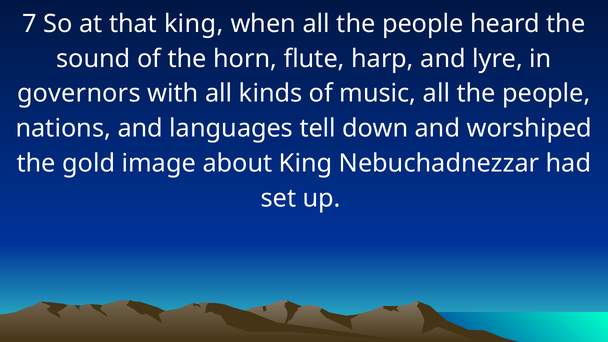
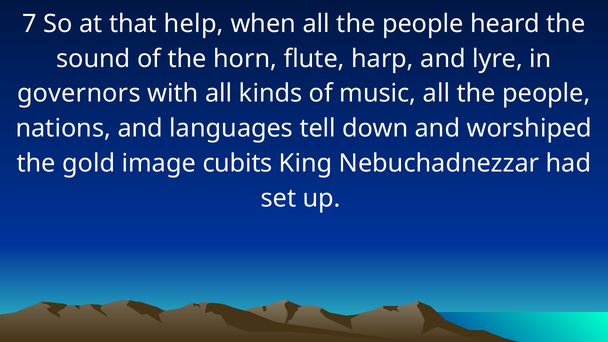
that king: king -> help
about: about -> cubits
